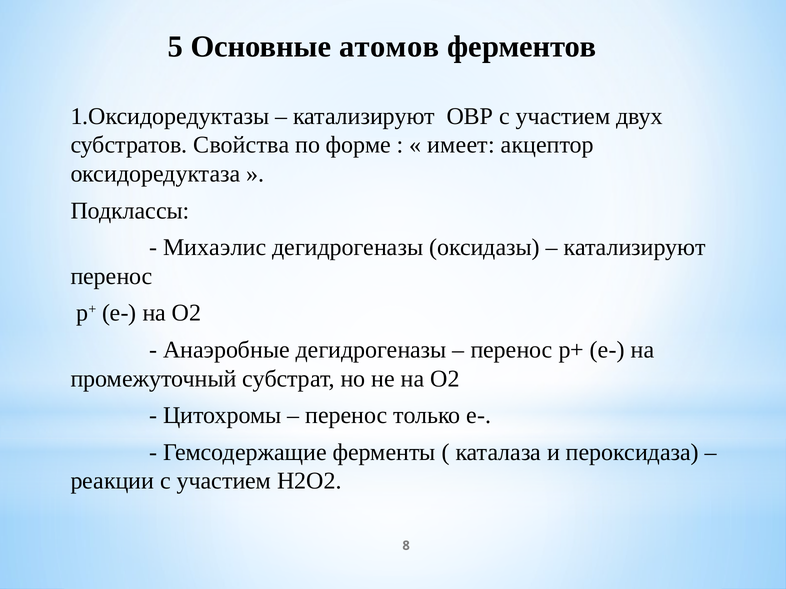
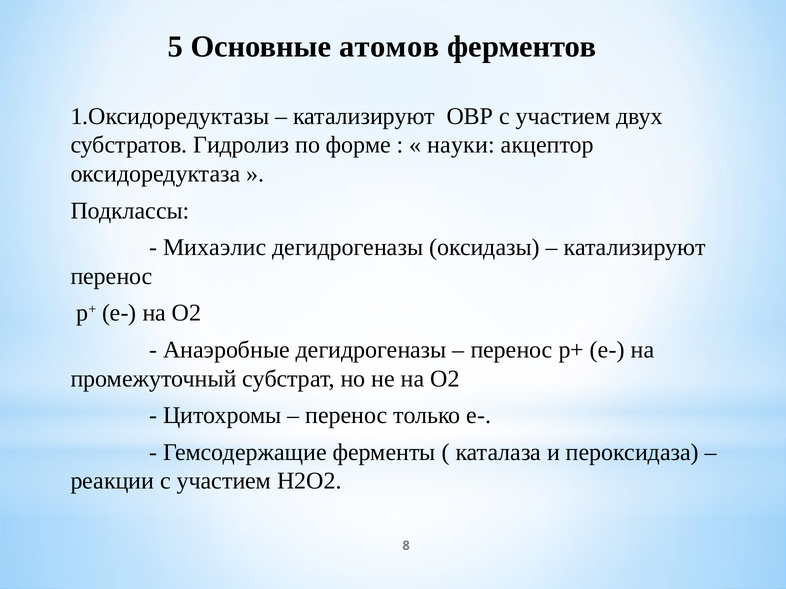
Свойства: Свойства -> Гидролиз
имеет: имеет -> науки
